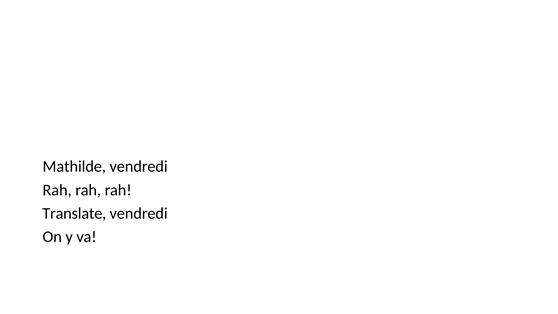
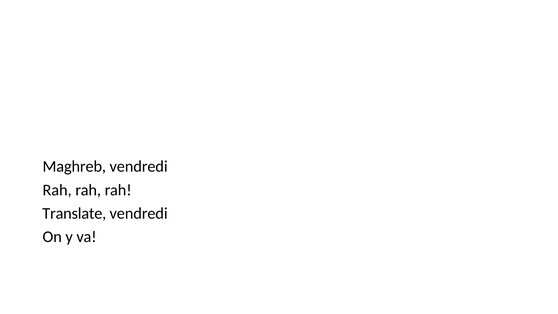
Mathilde: Mathilde -> Maghreb
